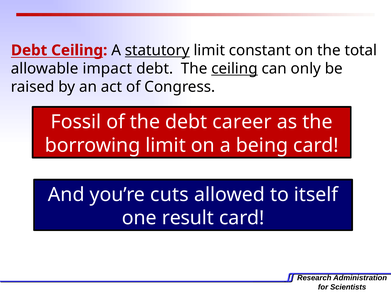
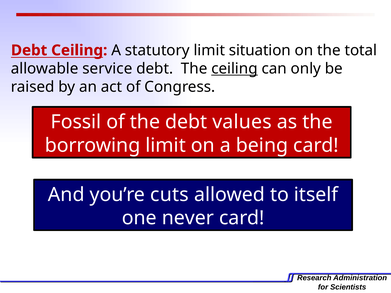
statutory underline: present -> none
constant: constant -> situation
impact: impact -> service
career: career -> values
result: result -> never
